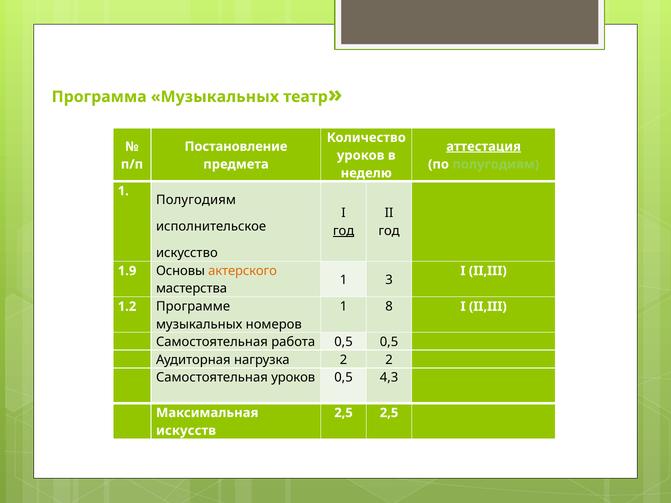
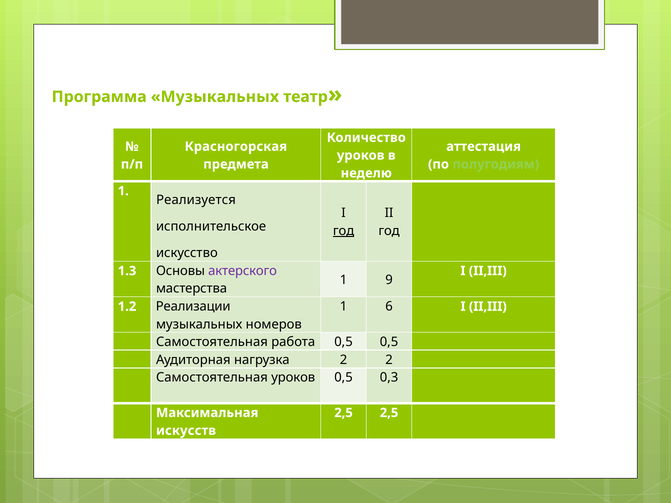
Постановление: Постановление -> Красногорская
аттестация underline: present -> none
Полугодиям at (196, 200): Полугодиям -> Реализуется
1.9: 1.9 -> 1.3
актерского colour: orange -> purple
3: 3 -> 9
8: 8 -> 6
Программе: Программе -> Реализации
4,3: 4,3 -> 0,3
